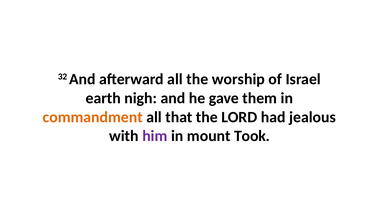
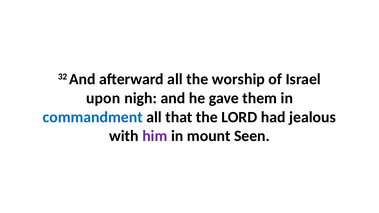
earth: earth -> upon
commandment colour: orange -> blue
Took: Took -> Seen
